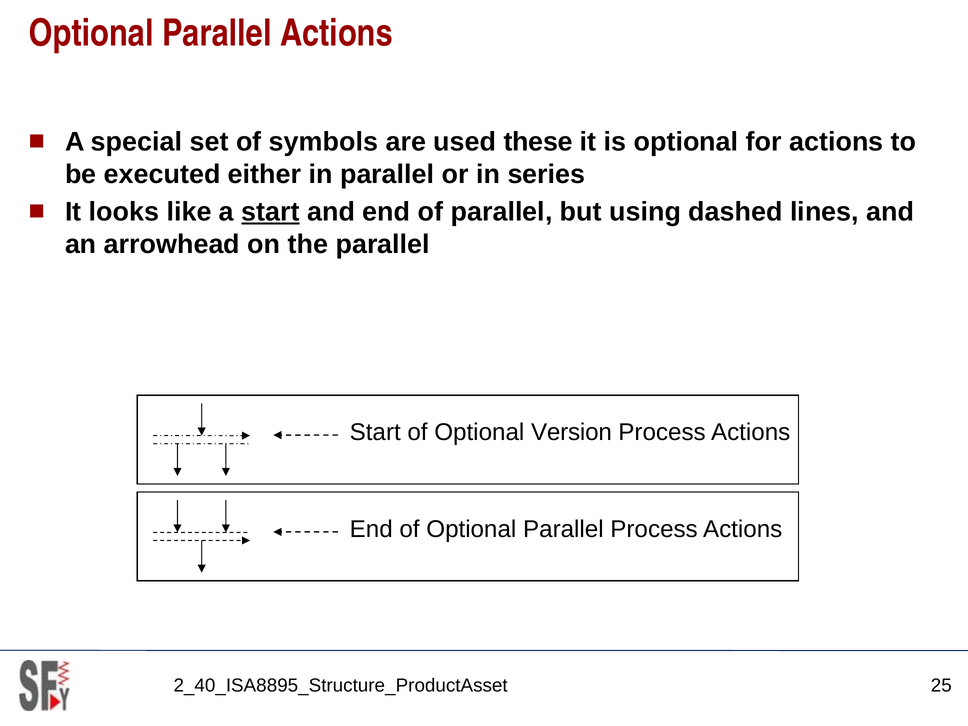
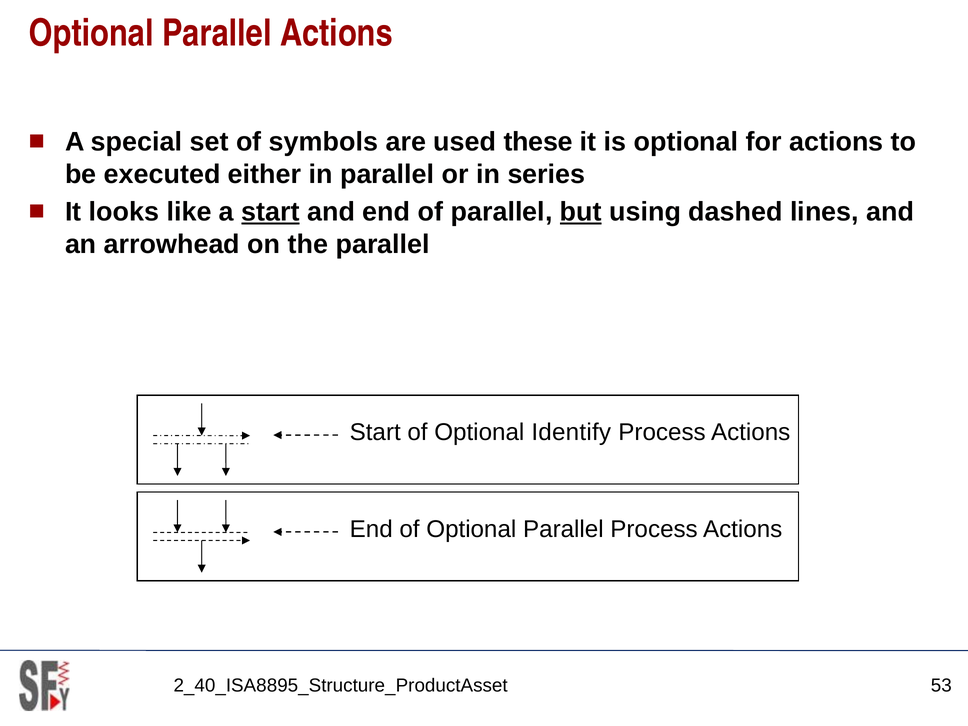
but underline: none -> present
Version: Version -> Identify
25: 25 -> 53
